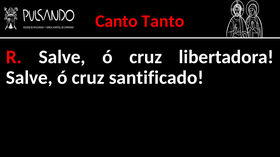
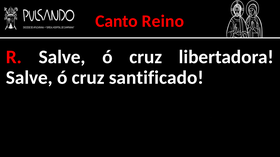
Tanto: Tanto -> Reino
